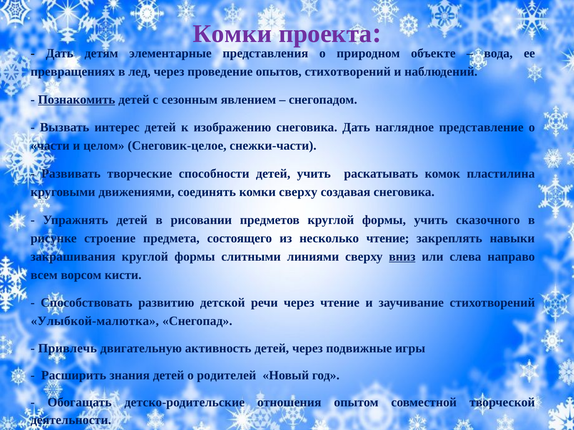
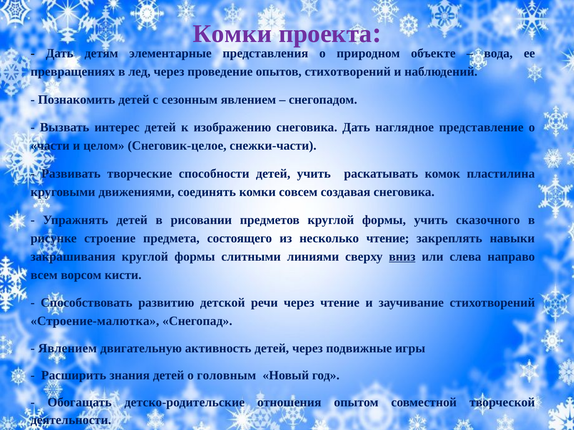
Познакомить underline: present -> none
комки сверху: сверху -> совсем
Улыбкой-малютка: Улыбкой-малютка -> Строение-малютка
Привлечь at (68, 349): Привлечь -> Явлением
родителей: родителей -> головным
